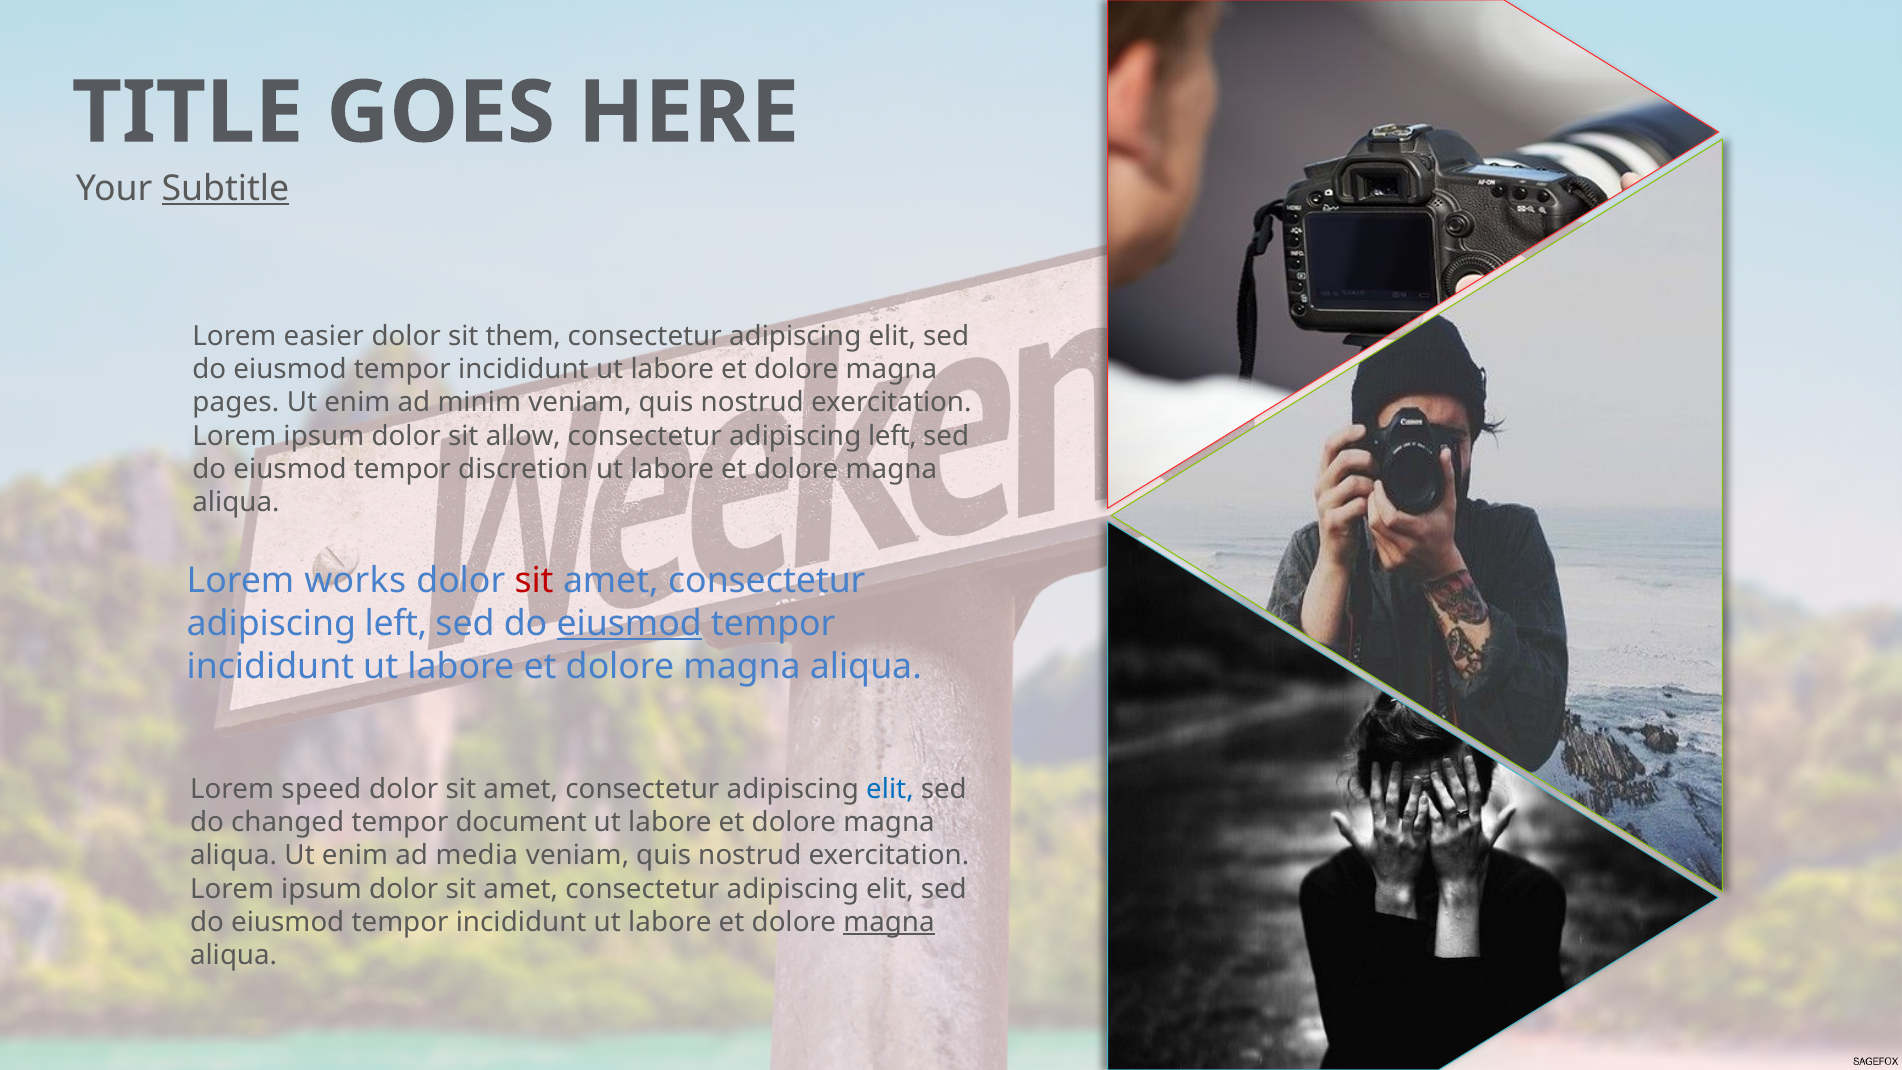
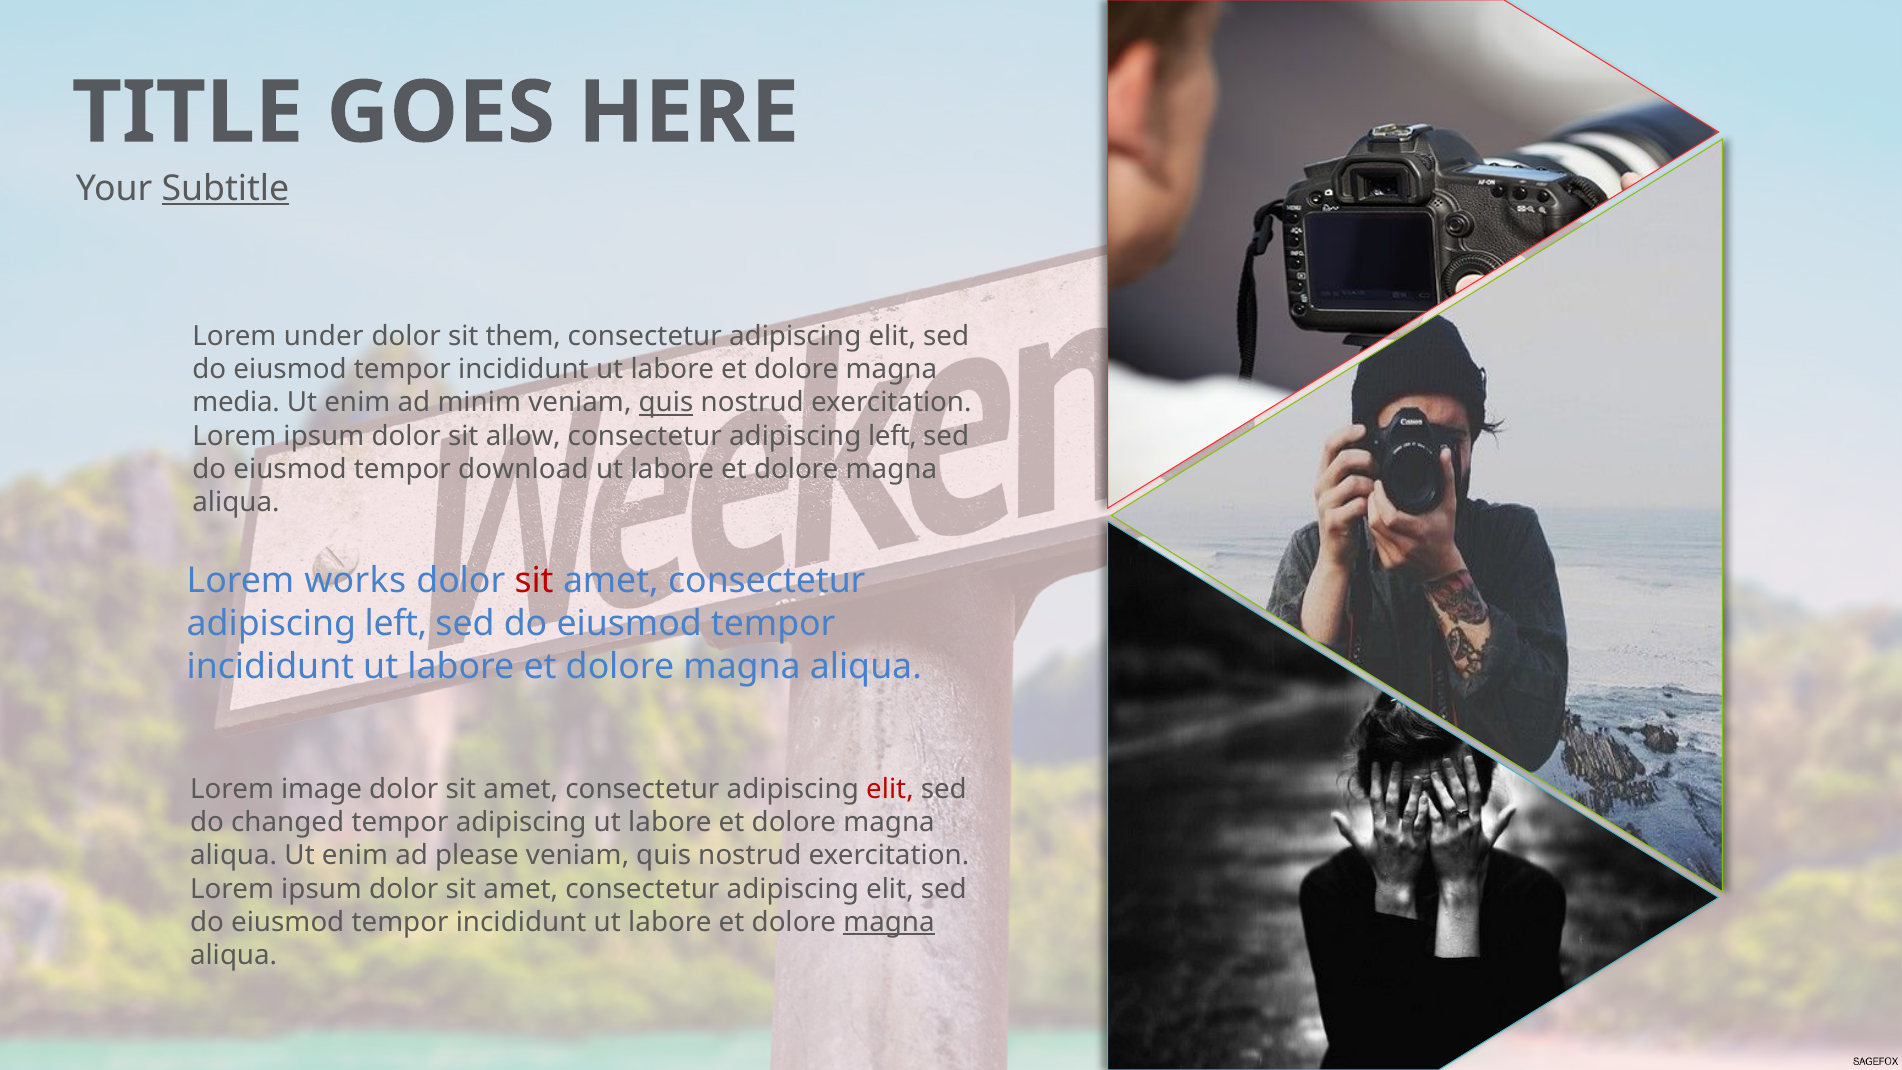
easier: easier -> under
pages: pages -> media
quis at (666, 403) underline: none -> present
discretion: discretion -> download
eiusmod at (629, 624) underline: present -> none
speed: speed -> image
elit at (890, 789) colour: blue -> red
tempor document: document -> adipiscing
media: media -> please
